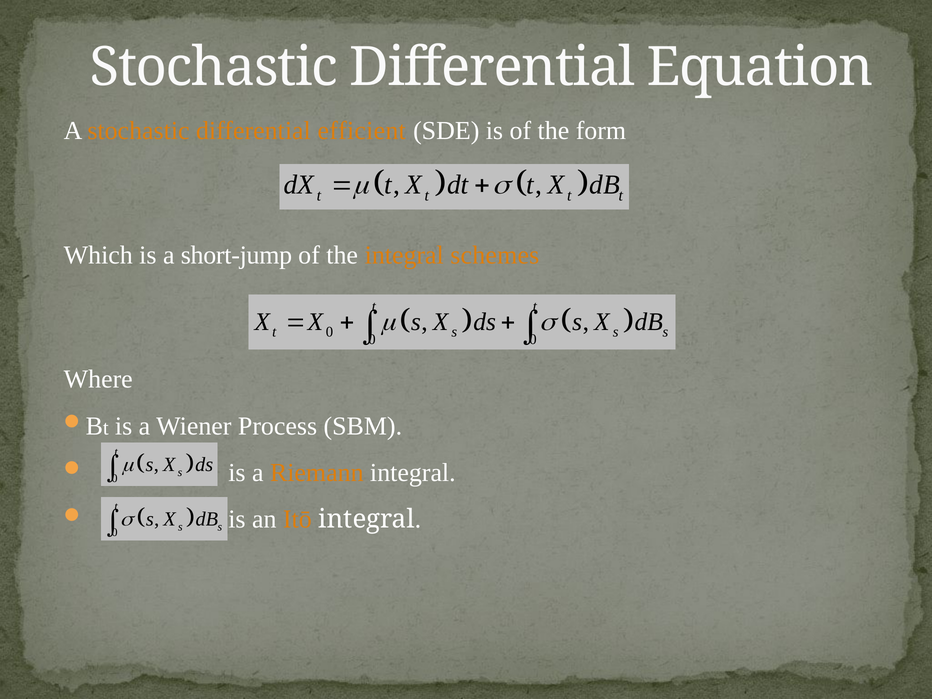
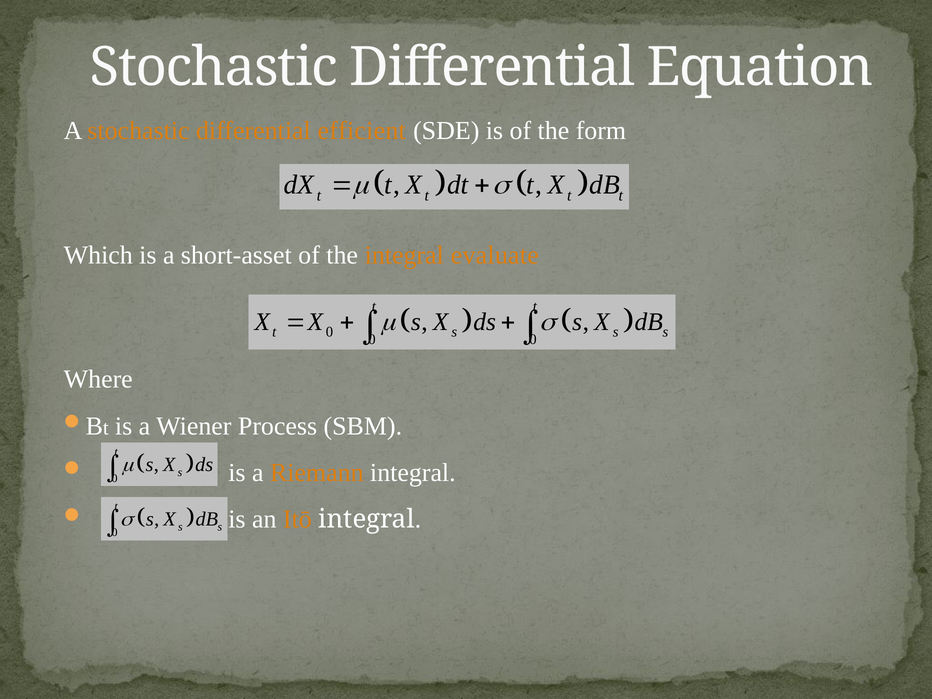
short-jump: short-jump -> short-asset
schemes: schemes -> evaluate
